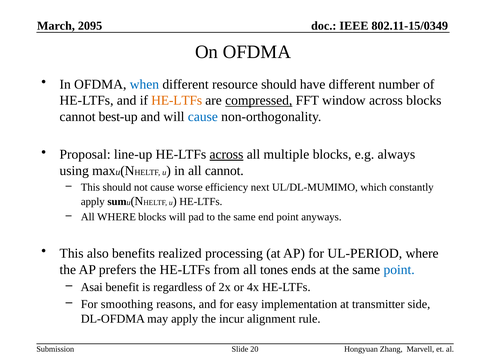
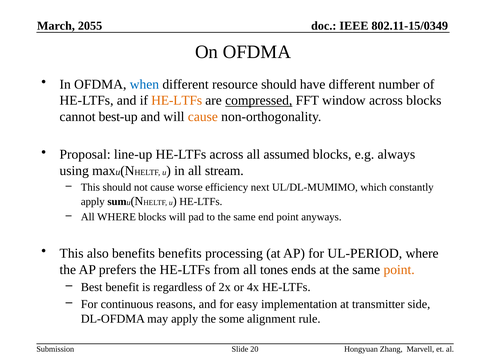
2095: 2095 -> 2055
cause at (203, 117) colour: blue -> orange
across at (226, 155) underline: present -> none
multiple: multiple -> assumed
all cannot: cannot -> stream
benefits realized: realized -> benefits
point at (399, 270) colour: blue -> orange
Asai: Asai -> Best
smoothing: smoothing -> continuous
incur: incur -> some
